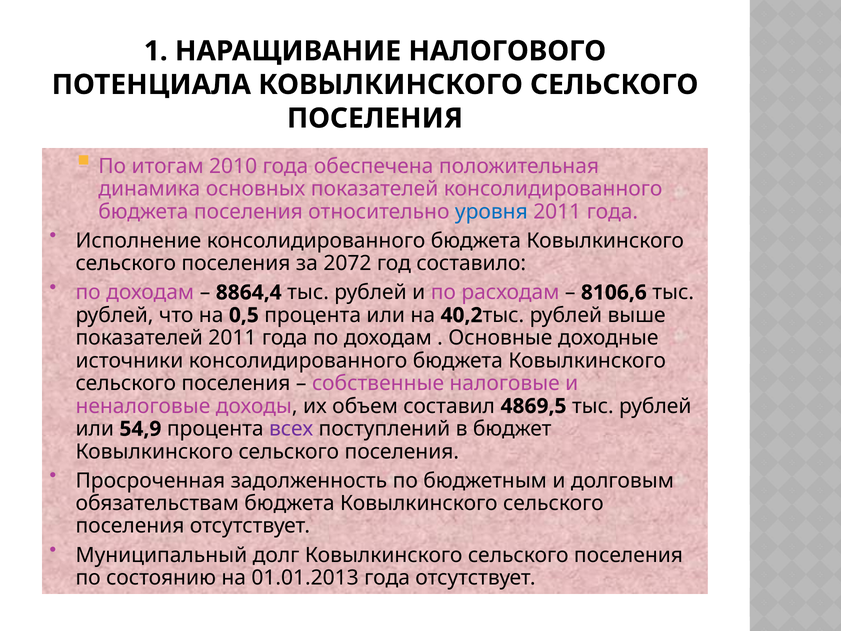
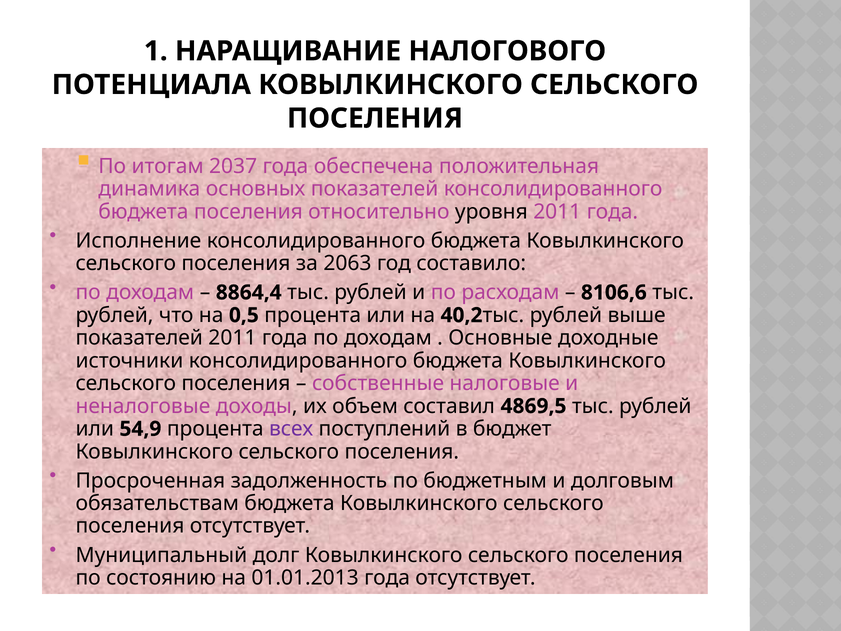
2010: 2010 -> 2037
уровня colour: blue -> black
2072: 2072 -> 2063
